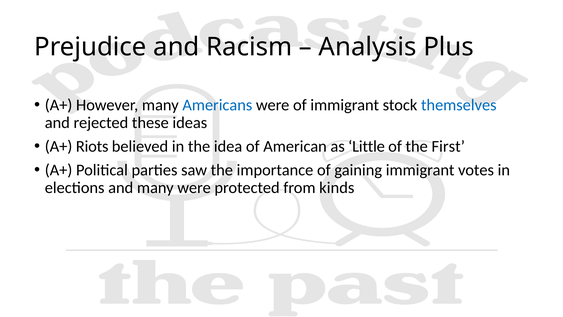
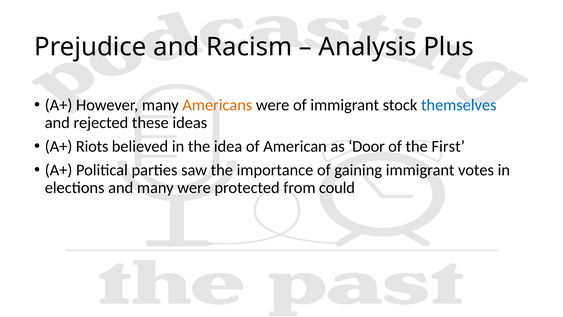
Americans colour: blue -> orange
Little: Little -> Door
kinds: kinds -> could
